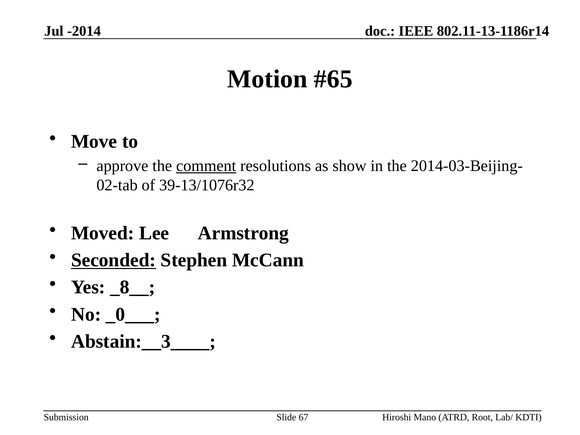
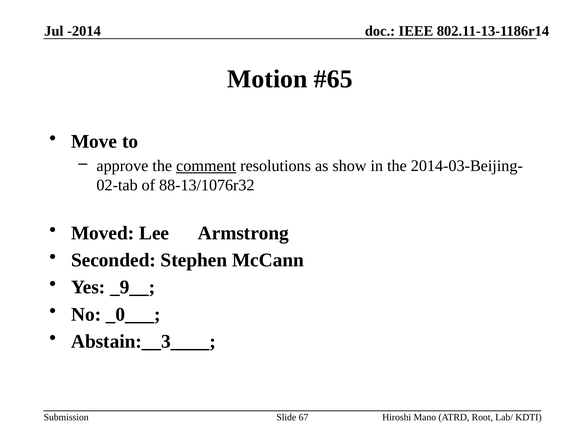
39-13/1076r32: 39-13/1076r32 -> 88-13/1076r32
Seconded underline: present -> none
_8__: _8__ -> _9__
